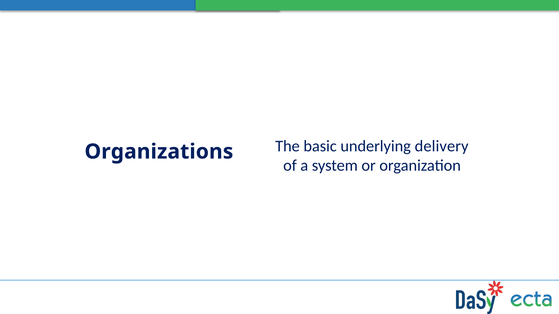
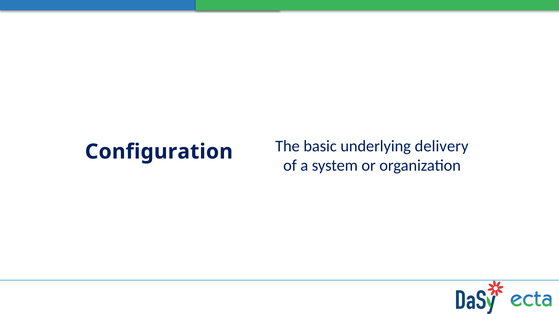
Organizations: Organizations -> Configuration
